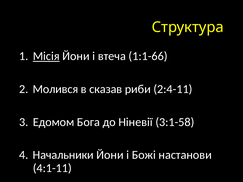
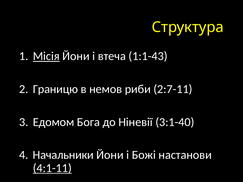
1:1-66: 1:1-66 -> 1:1-43
Молився: Молився -> Границю
сказав: сказав -> немов
2:4-11: 2:4-11 -> 2:7-11
3:1-58: 3:1-58 -> 3:1-40
4:1-11 underline: none -> present
